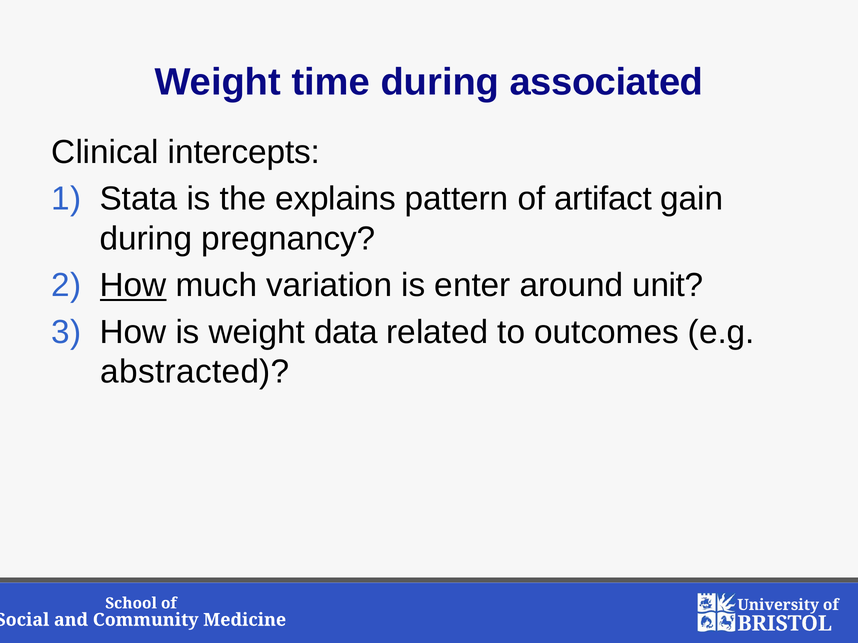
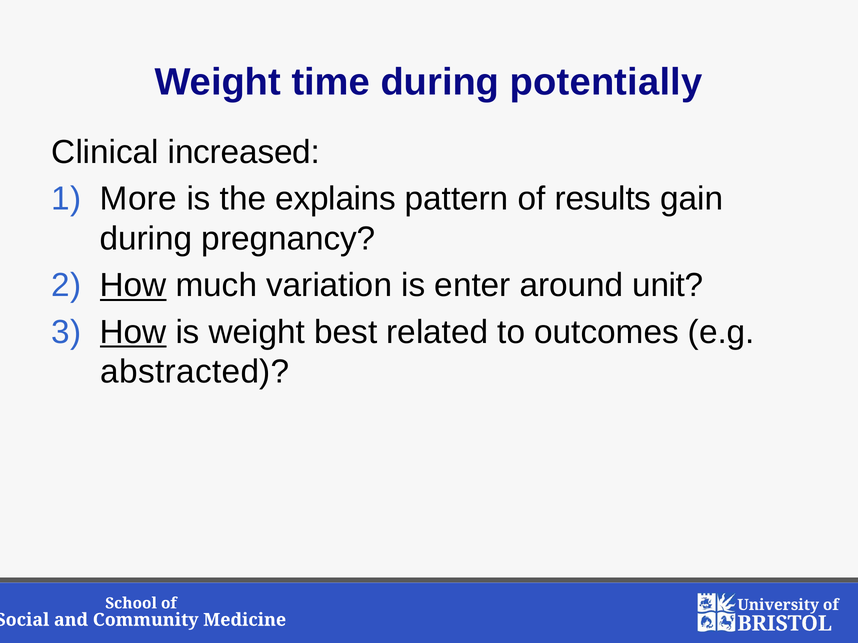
associated: associated -> potentially
intercepts: intercepts -> increased
Stata: Stata -> More
artifact: artifact -> results
How at (133, 332) underline: none -> present
data: data -> best
